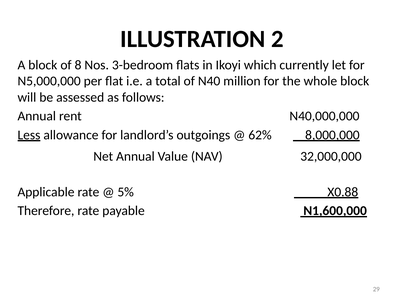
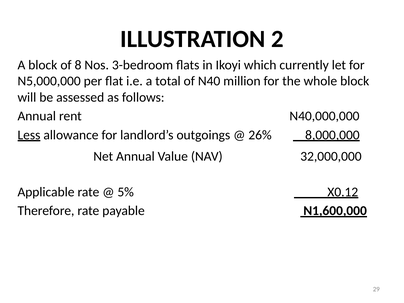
62%: 62% -> 26%
X0.88: X0.88 -> X0.12
